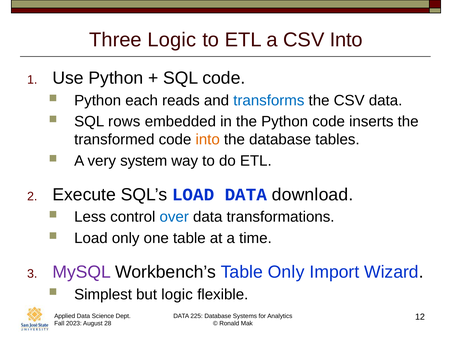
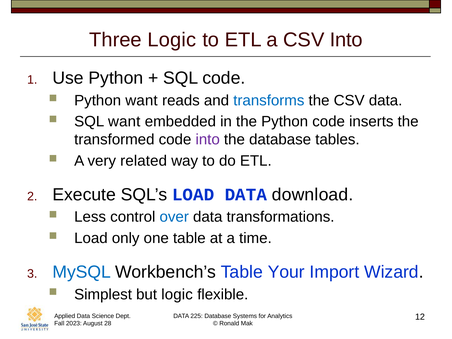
Python each: each -> want
SQL rows: rows -> want
into at (208, 140) colour: orange -> purple
system: system -> related
MySQL colour: purple -> blue
Table Only: Only -> Your
